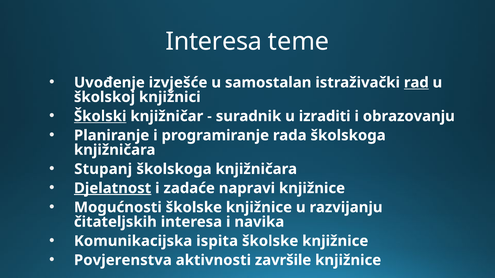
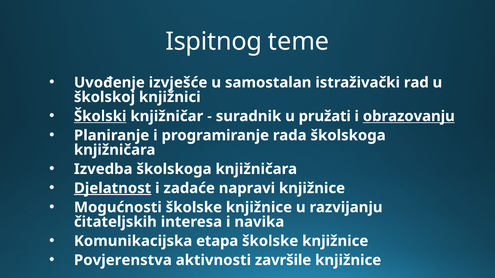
Interesa at (214, 42): Interesa -> Ispitnog
rad underline: present -> none
izraditi: izraditi -> pružati
obrazovanju underline: none -> present
Stupanj: Stupanj -> Izvedba
ispita: ispita -> etapa
